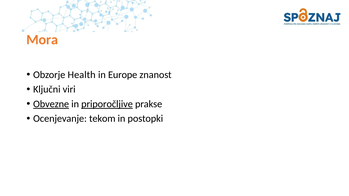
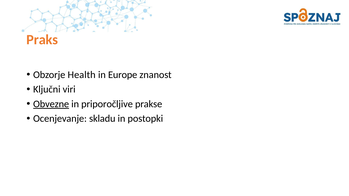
Mora: Mora -> Praks
priporočljive underline: present -> none
tekom: tekom -> skladu
